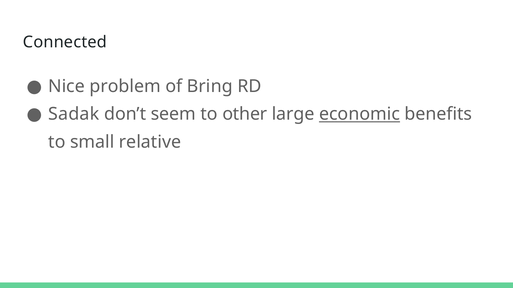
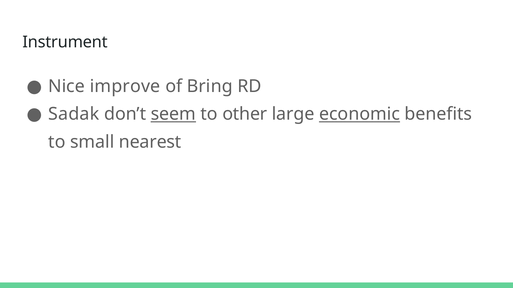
Connected: Connected -> Instrument
problem: problem -> improve
seem underline: none -> present
relative: relative -> nearest
